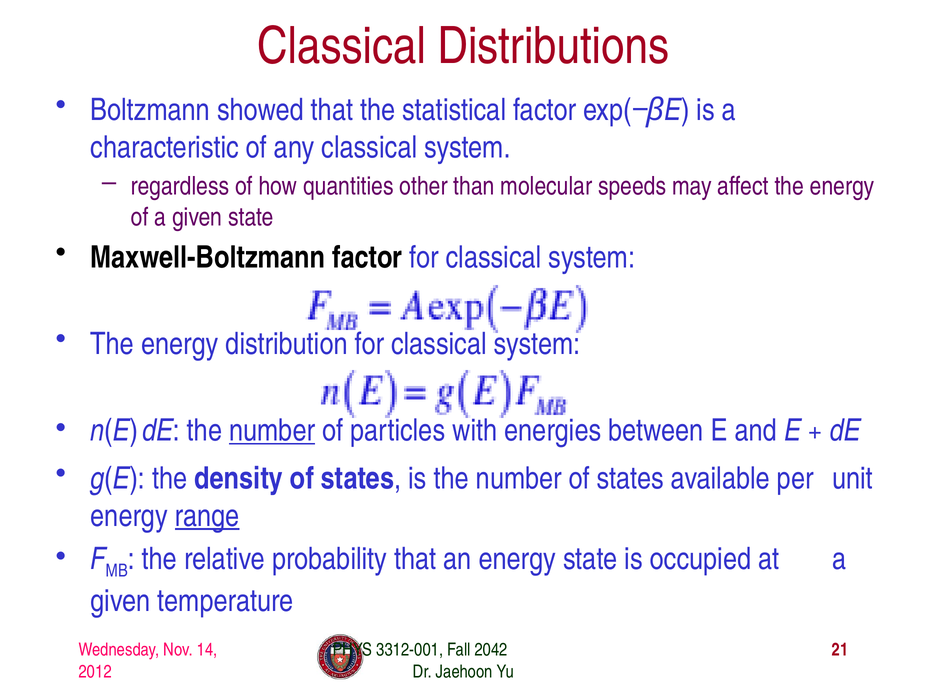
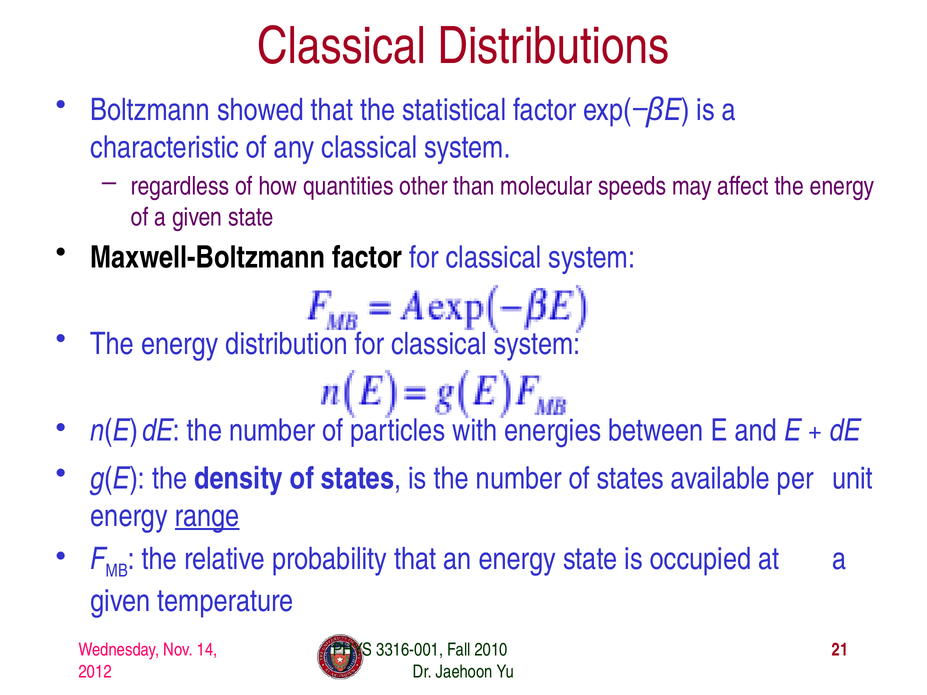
number at (272, 431) underline: present -> none
3312-001: 3312-001 -> 3316-001
2042: 2042 -> 2010
